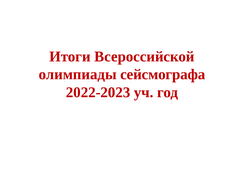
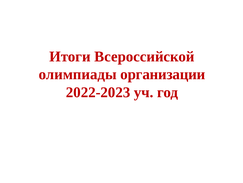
сейсмографа: сейсмографа -> организации
